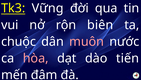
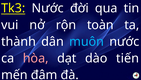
Vững at (48, 8): Vững -> Nước
biên: biên -> toàn
chuộc: chuộc -> thành
muôn colour: pink -> light blue
